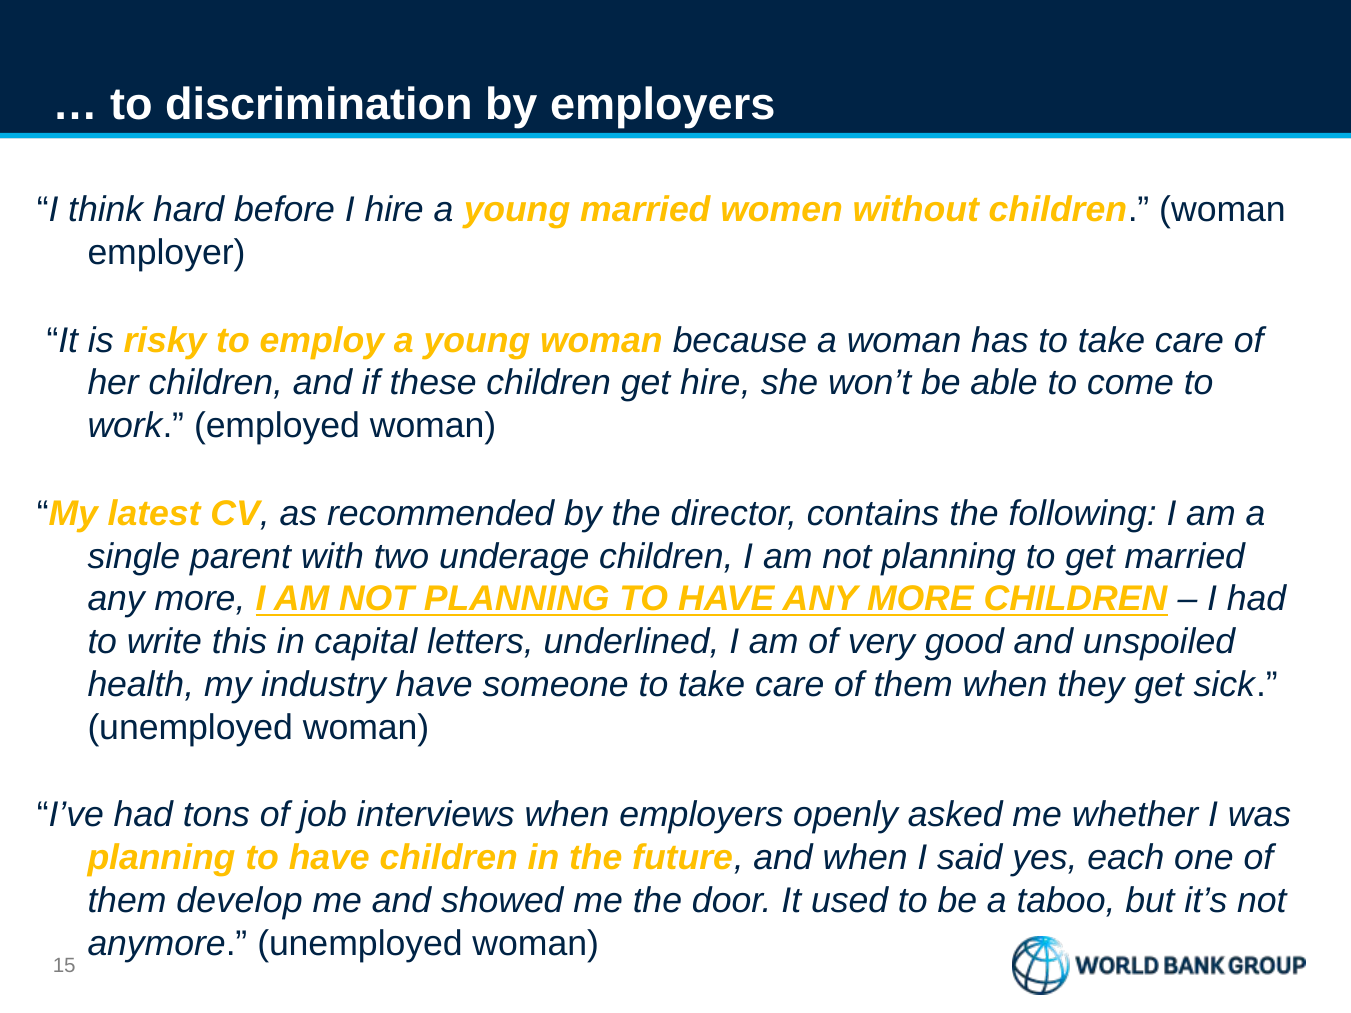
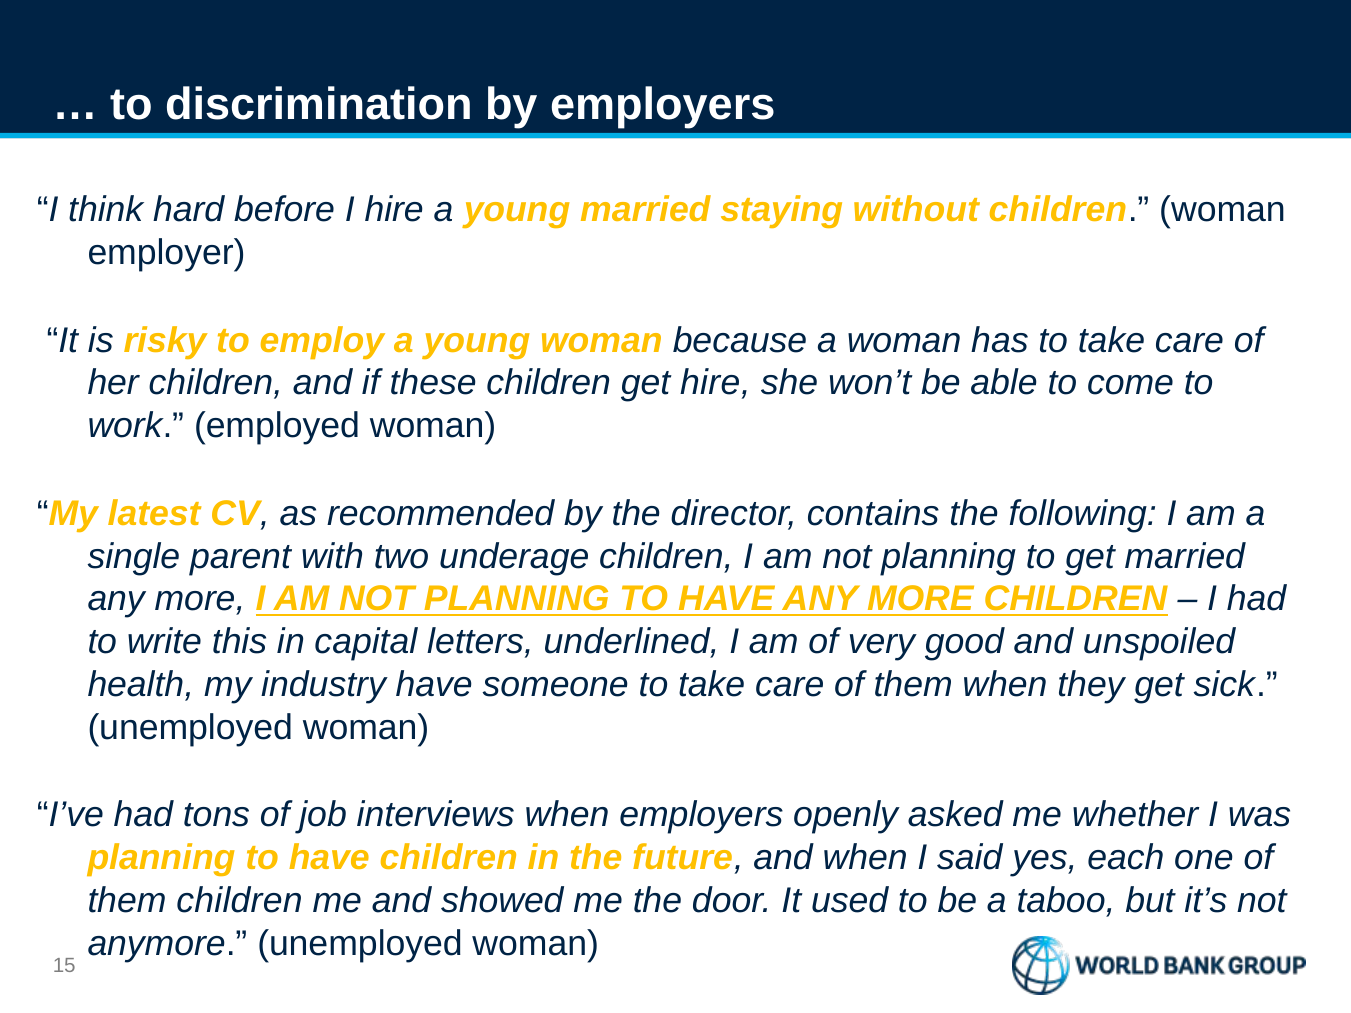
women: women -> staying
them develop: develop -> children
